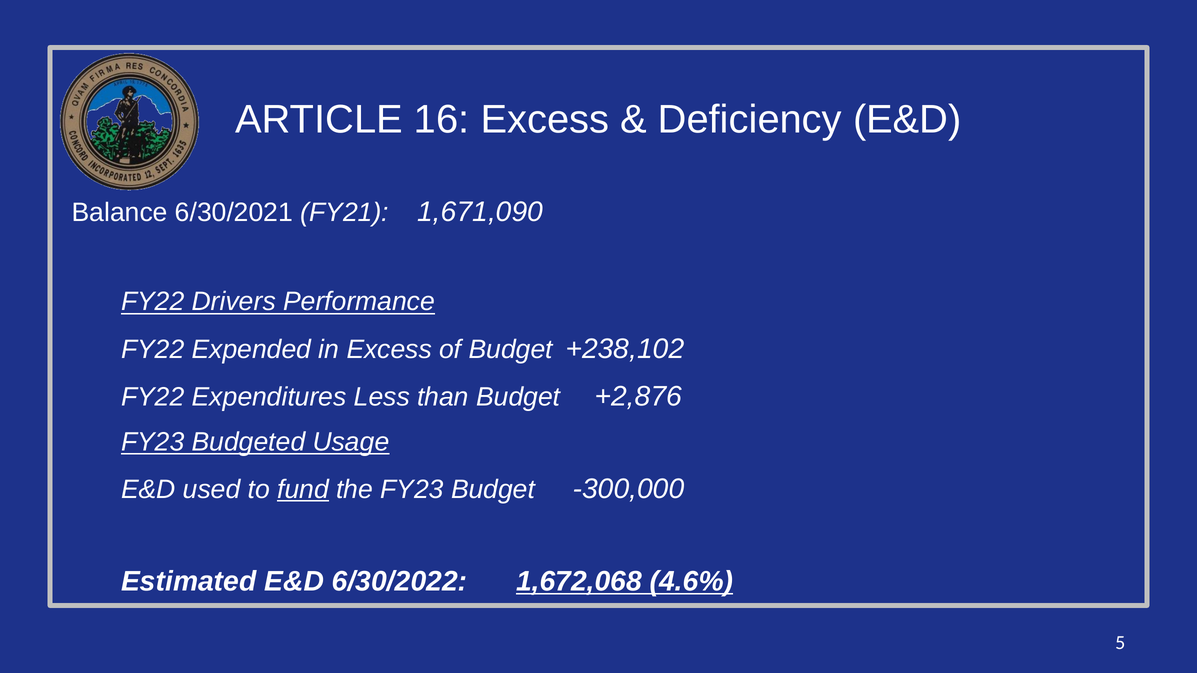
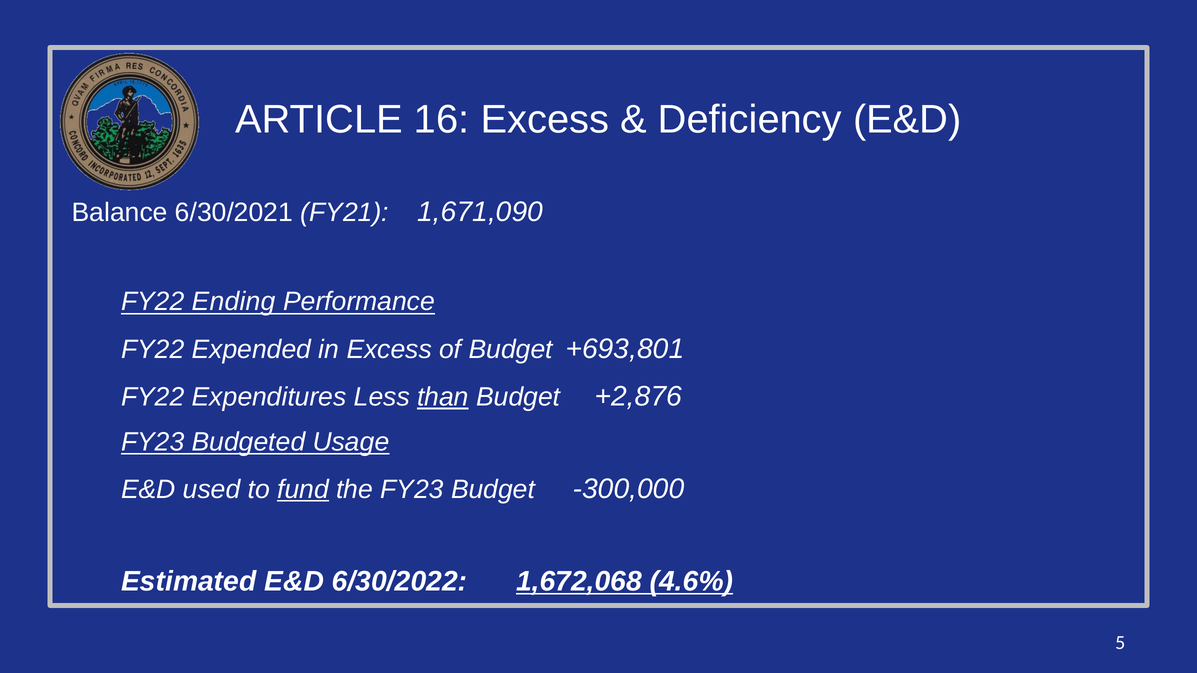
Drivers: Drivers -> Ending
+238,102: +238,102 -> +693,801
than underline: none -> present
